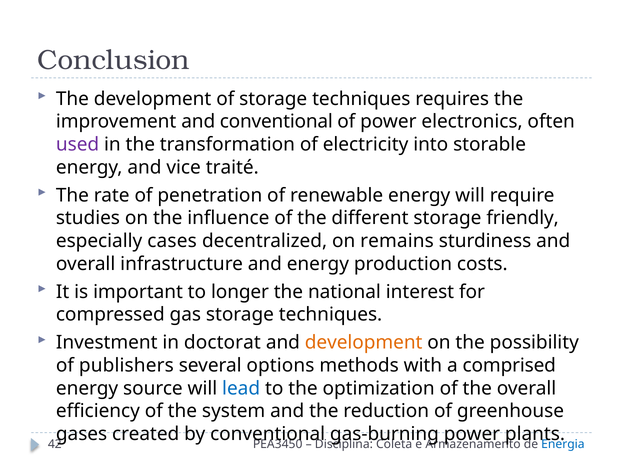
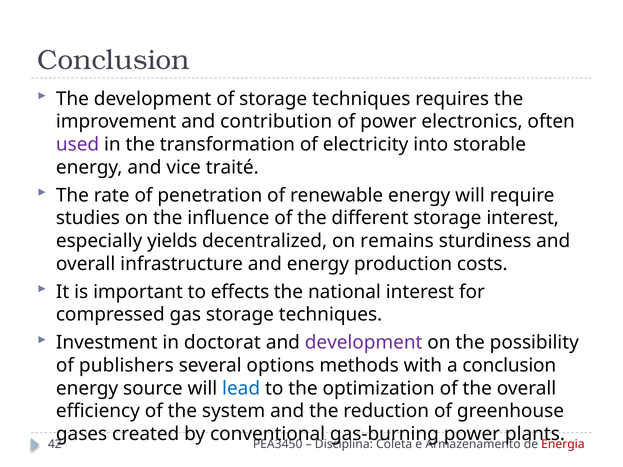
and conventional: conventional -> contribution
storage friendly: friendly -> interest
cases: cases -> yields
longer: longer -> effects
development at (364, 343) colour: orange -> purple
a comprised: comprised -> conclusion
Energia colour: blue -> red
